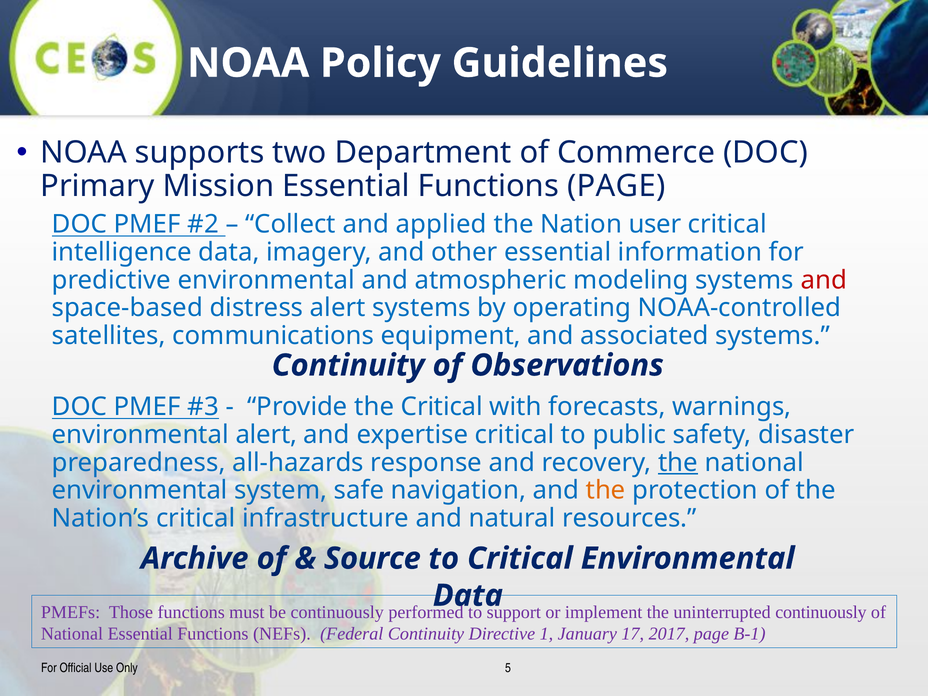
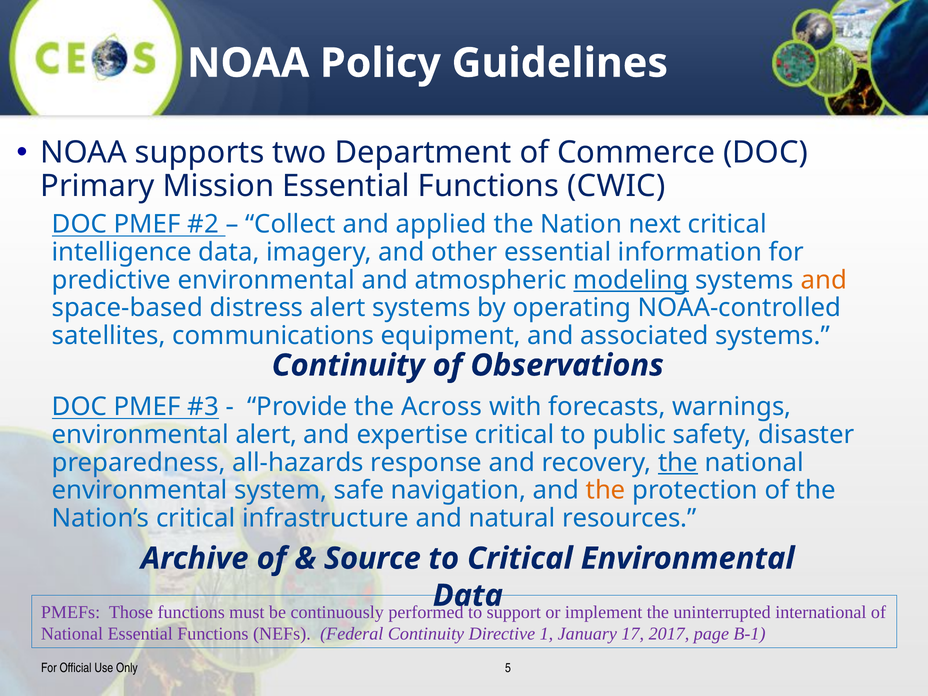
Functions PAGE: PAGE -> CWIC
user: user -> next
modeling underline: none -> present
and at (824, 280) colour: red -> orange
the Critical: Critical -> Across
uninterrupted continuously: continuously -> international
